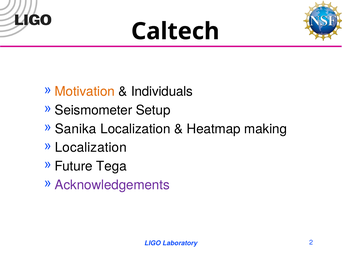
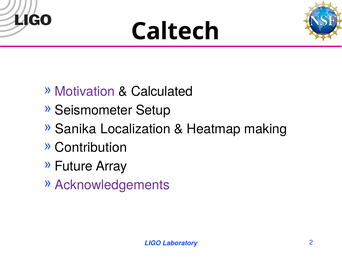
Motivation colour: orange -> purple
Individuals: Individuals -> Calculated
Localization at (91, 147): Localization -> Contribution
Tega: Tega -> Array
